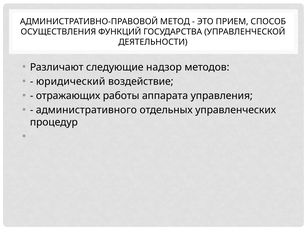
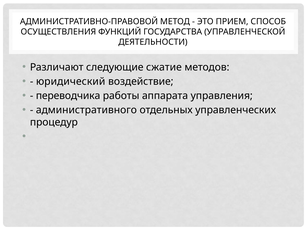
надзор: надзор -> сжатие
отражающих: отражающих -> переводчика
